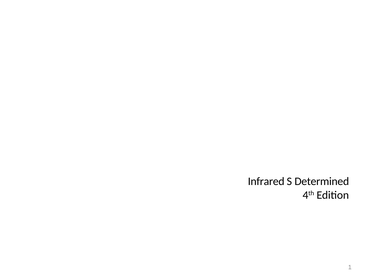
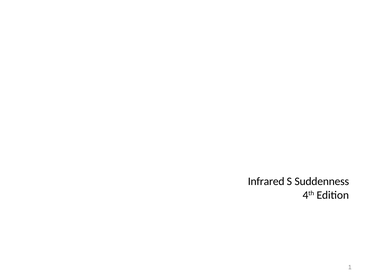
Determined: Determined -> Suddenness
